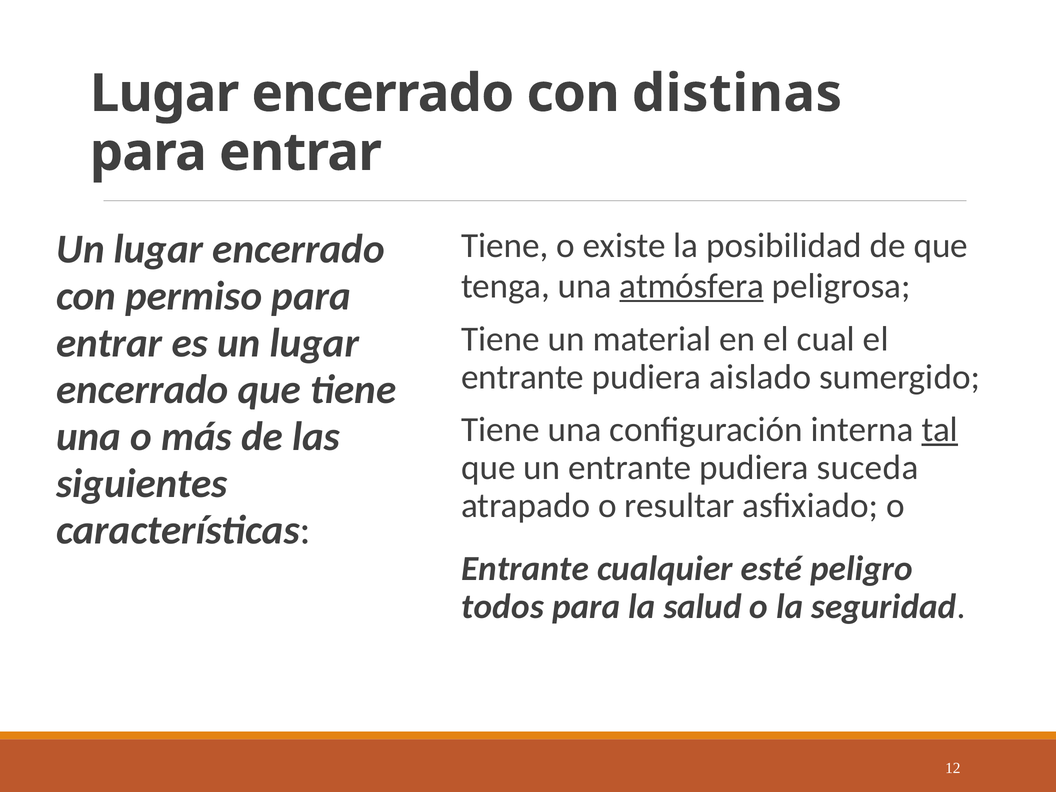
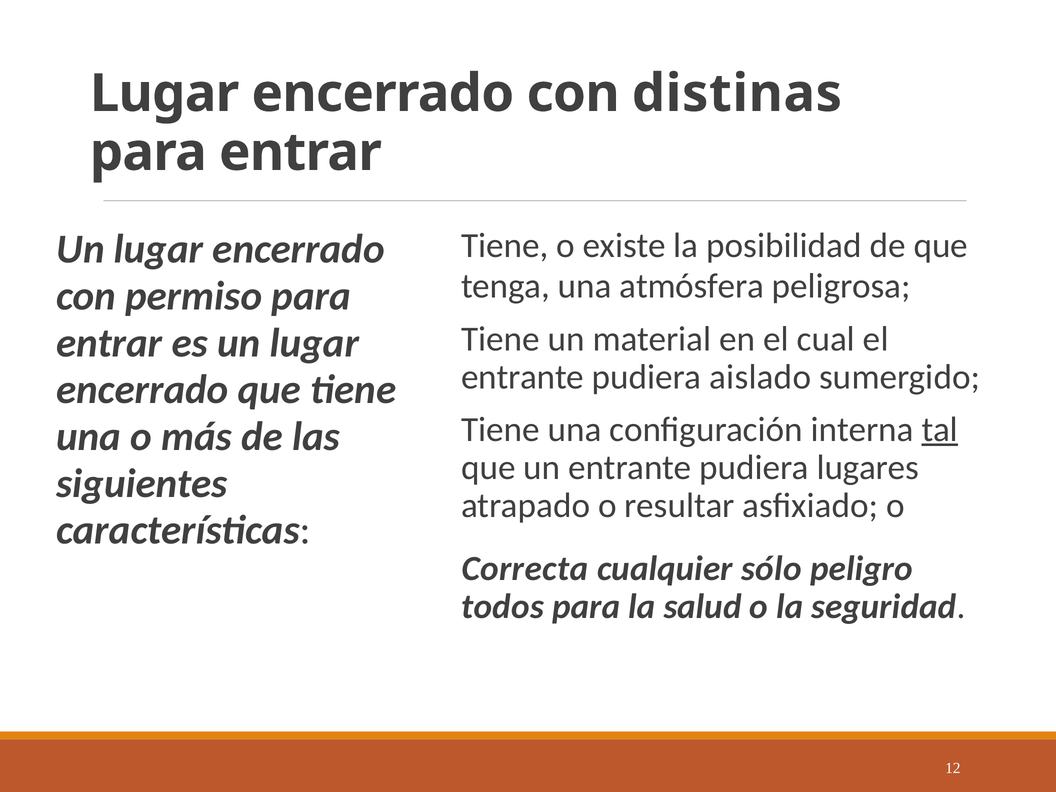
atmósfera underline: present -> none
suceda: suceda -> lugares
Entrante at (525, 569): Entrante -> Correcta
esté: esté -> sólo
